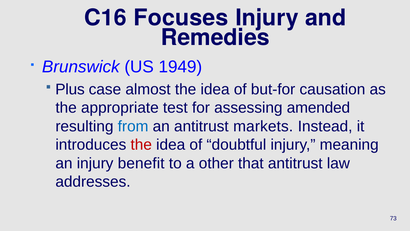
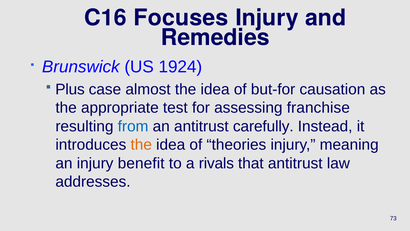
1949: 1949 -> 1924
amended: amended -> franchise
markets: markets -> carefully
the at (141, 145) colour: red -> orange
doubtful: doubtful -> theories
other: other -> rivals
